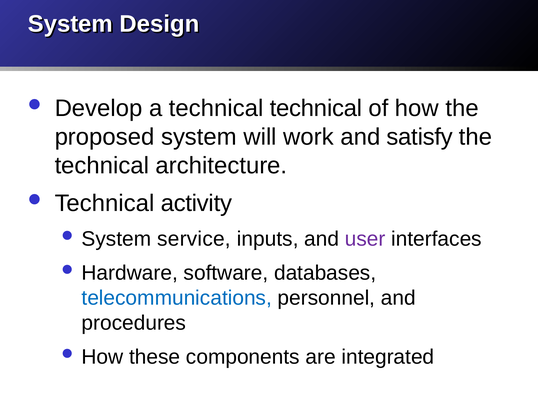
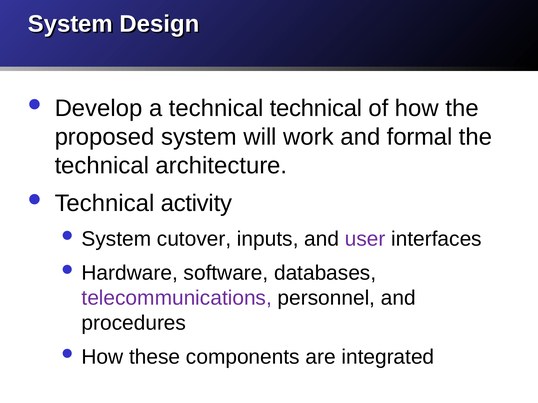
satisfy: satisfy -> formal
service: service -> cutover
telecommunications colour: blue -> purple
